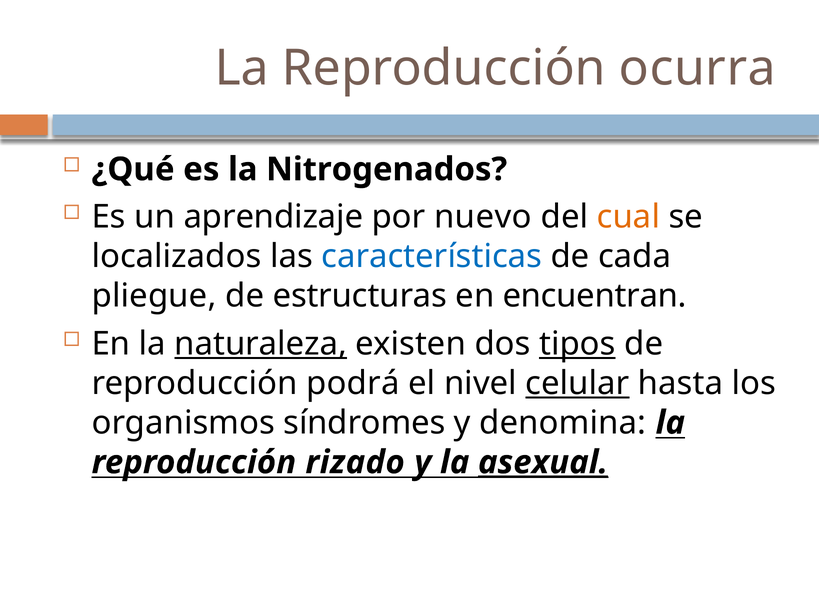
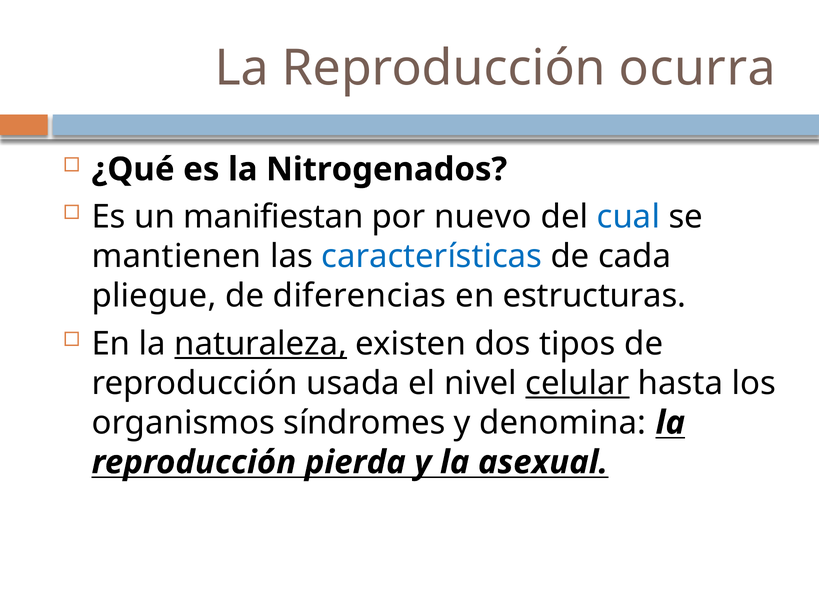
aprendizaje: aprendizaje -> manifiestan
cual colour: orange -> blue
localizados: localizados -> mantienen
estructuras: estructuras -> diferencias
encuentran: encuentran -> estructuras
tipos underline: present -> none
podrá: podrá -> usada
rizado: rizado -> pierda
asexual underline: present -> none
